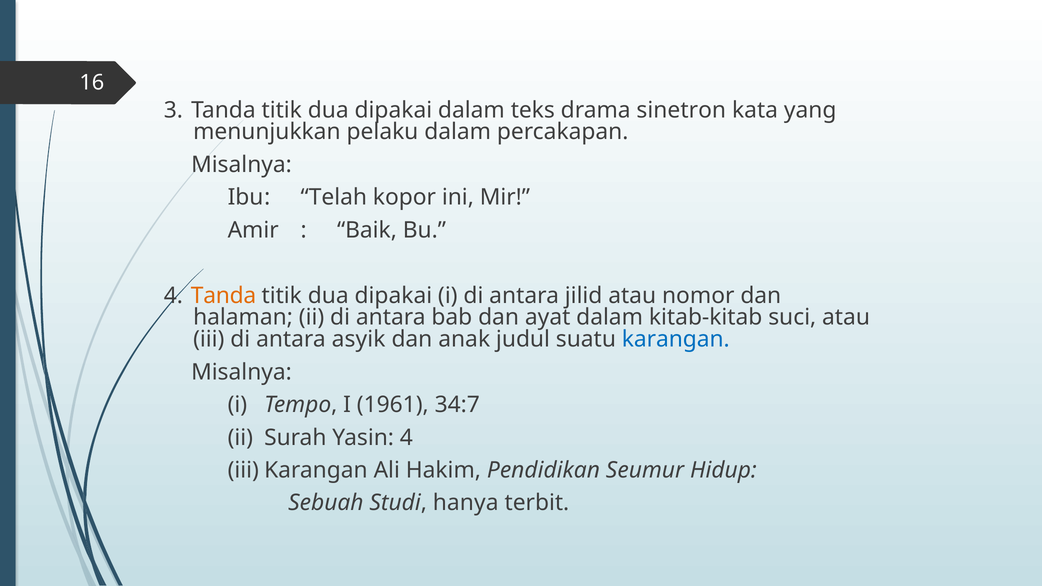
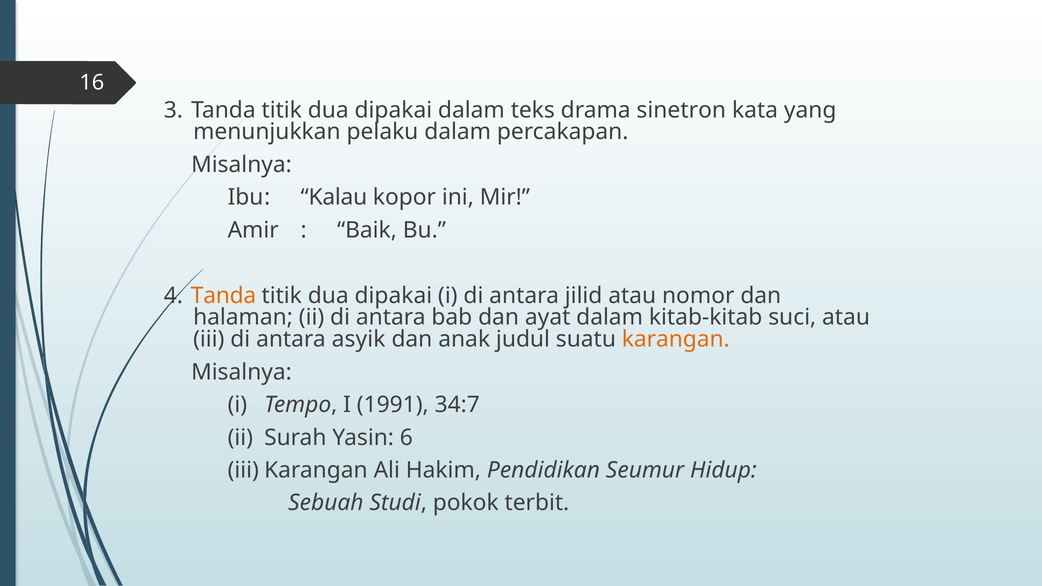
Telah: Telah -> Kalau
karangan colour: blue -> orange
1961: 1961 -> 1991
Yasin 4: 4 -> 6
hanya: hanya -> pokok
